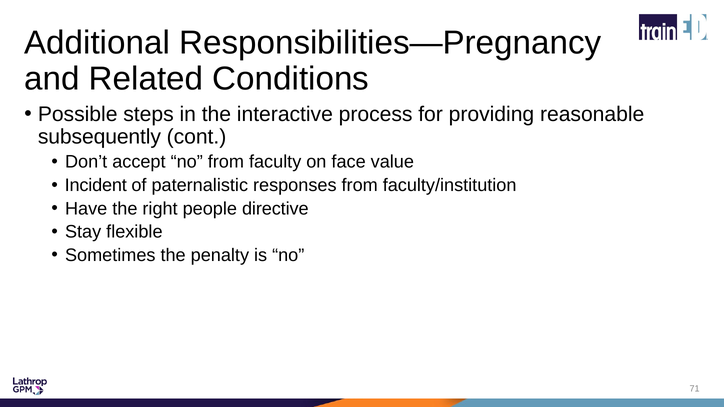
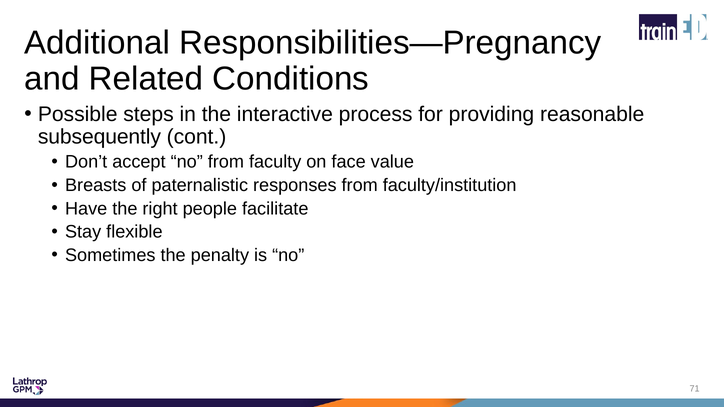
Incident: Incident -> Breasts
directive: directive -> facilitate
